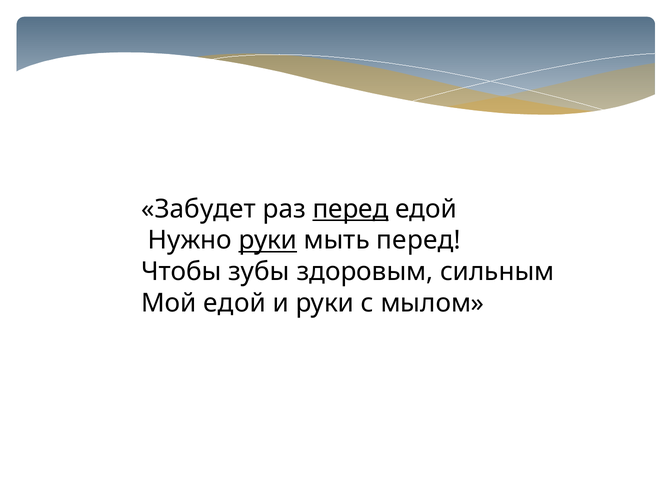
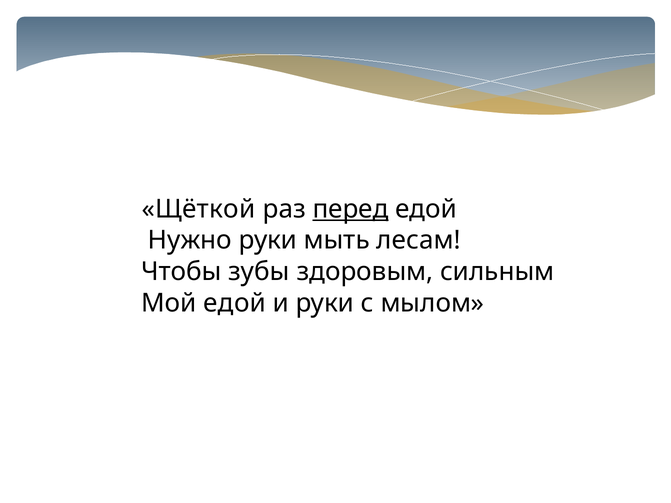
Забудет: Забудет -> Щёткой
руки at (268, 240) underline: present -> none
мыть перед: перед -> лесам
